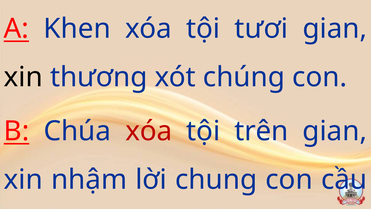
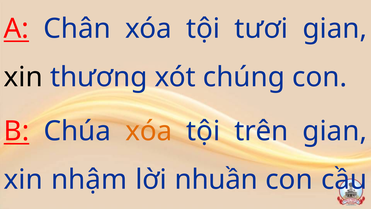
Khen: Khen -> Chân
xóa at (149, 131) colour: red -> orange
chung: chung -> nhuần
